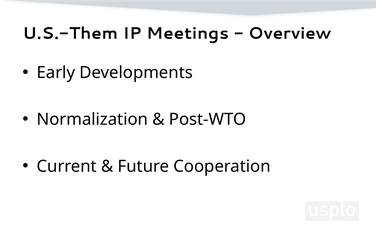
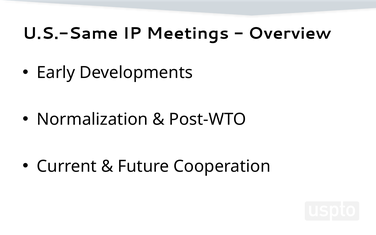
U.S.-Them: U.S.-Them -> U.S.-Same
